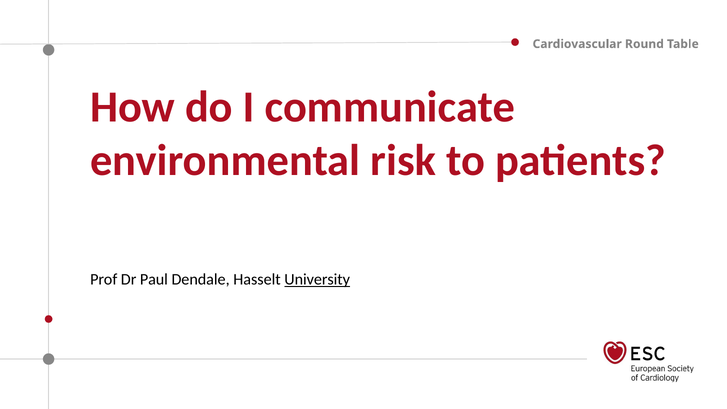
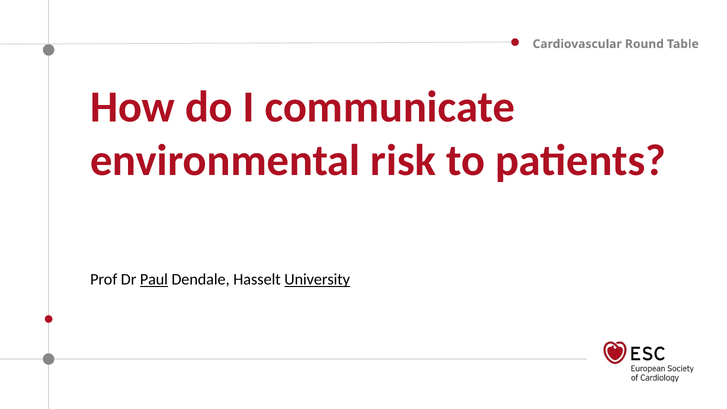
Paul underline: none -> present
